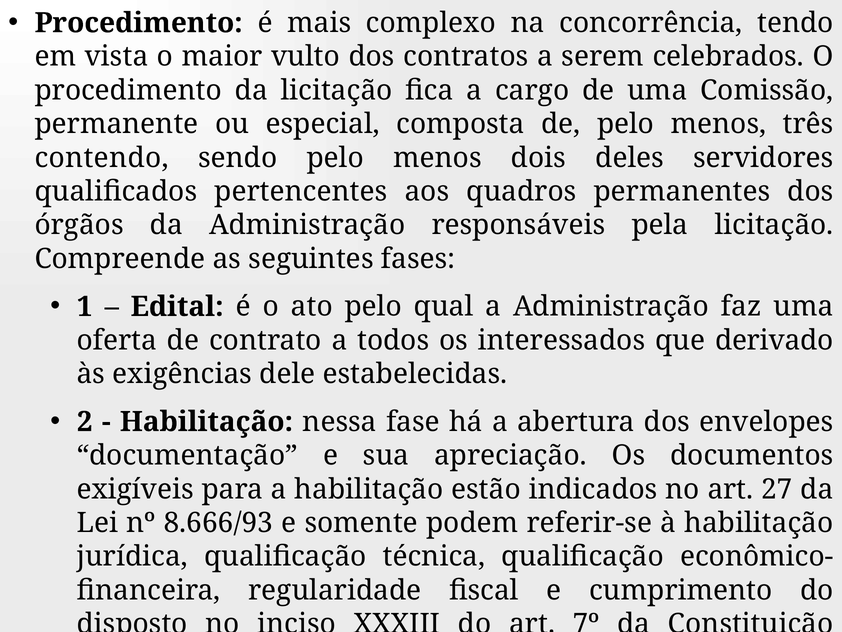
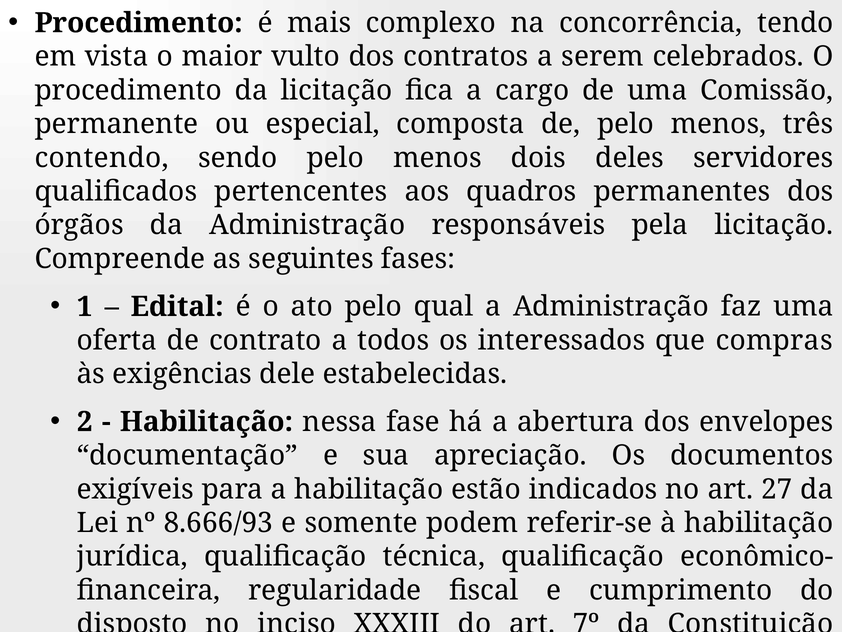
derivado: derivado -> compras
